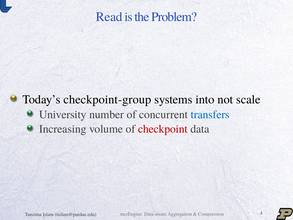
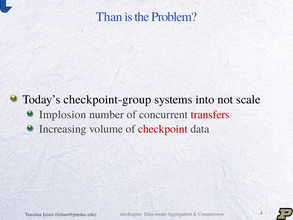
Read: Read -> Than
University: University -> Implosion
transfers colour: blue -> red
